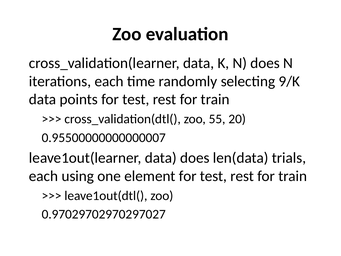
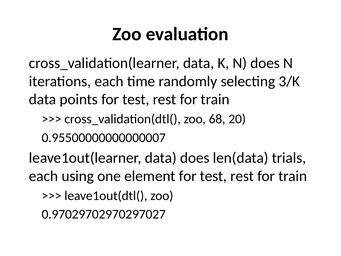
9/K: 9/K -> 3/K
55: 55 -> 68
